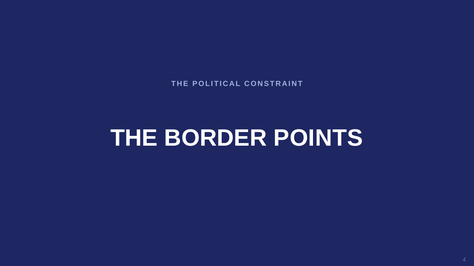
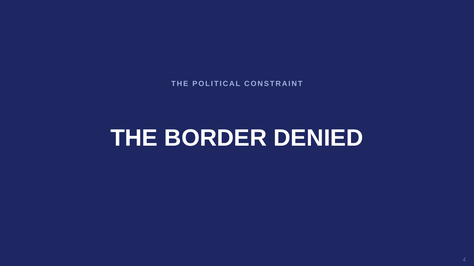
POINTS: POINTS -> DENIED
